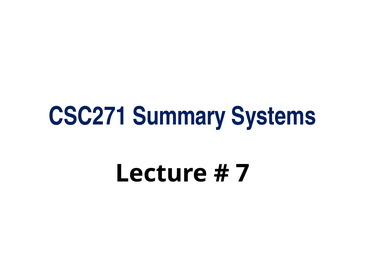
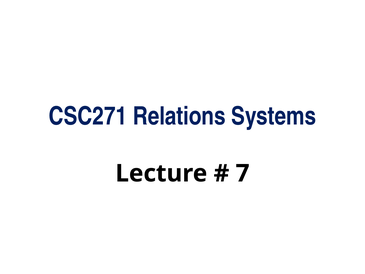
Summary: Summary -> Relations
